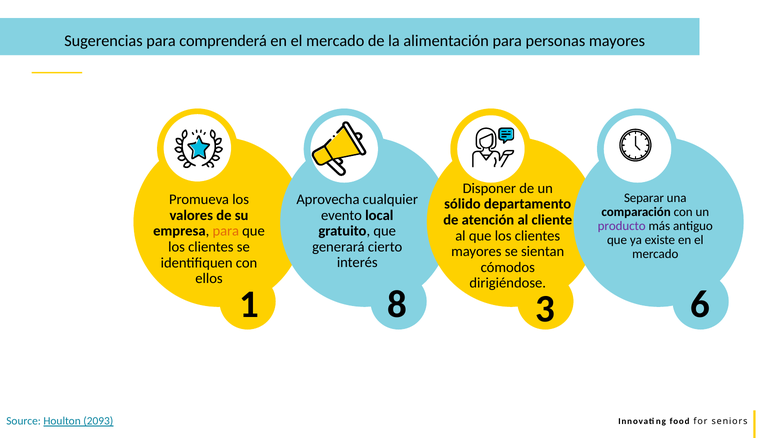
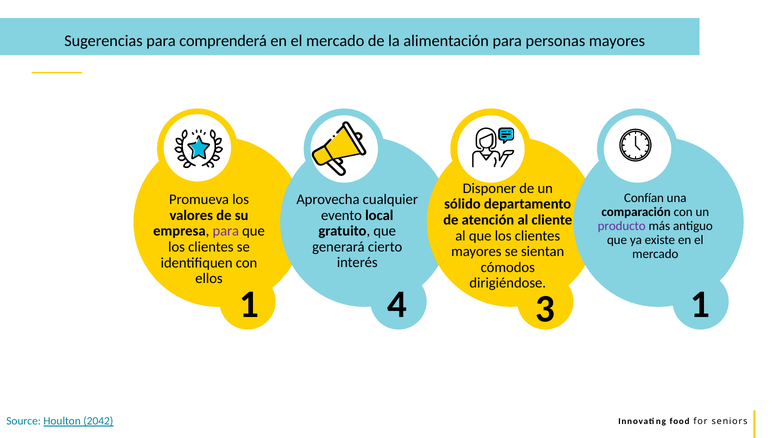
Separar: Separar -> Confían
para at (226, 231) colour: orange -> purple
8: 8 -> 4
3 6: 6 -> 1
2093: 2093 -> 2042
